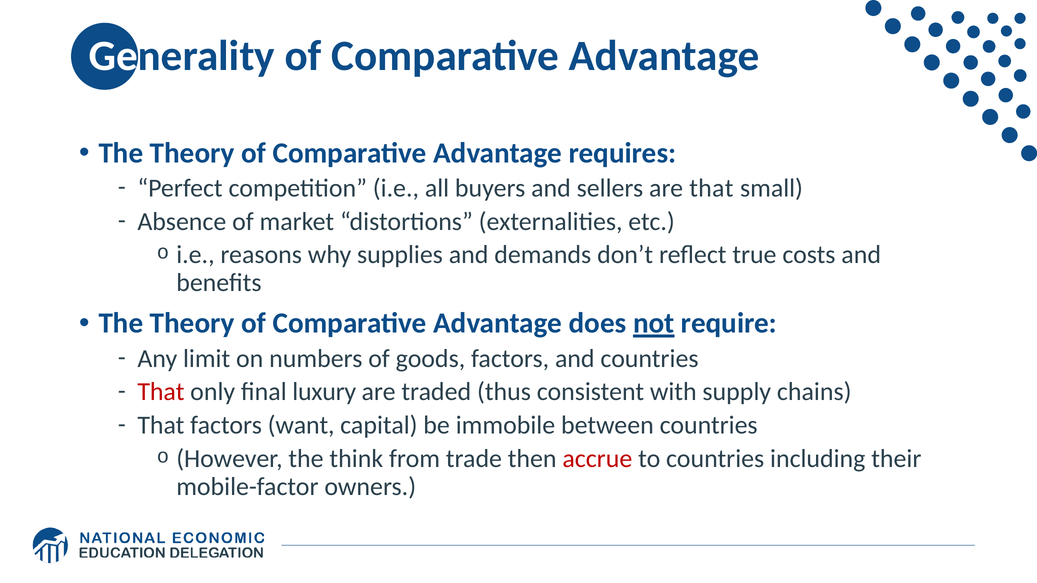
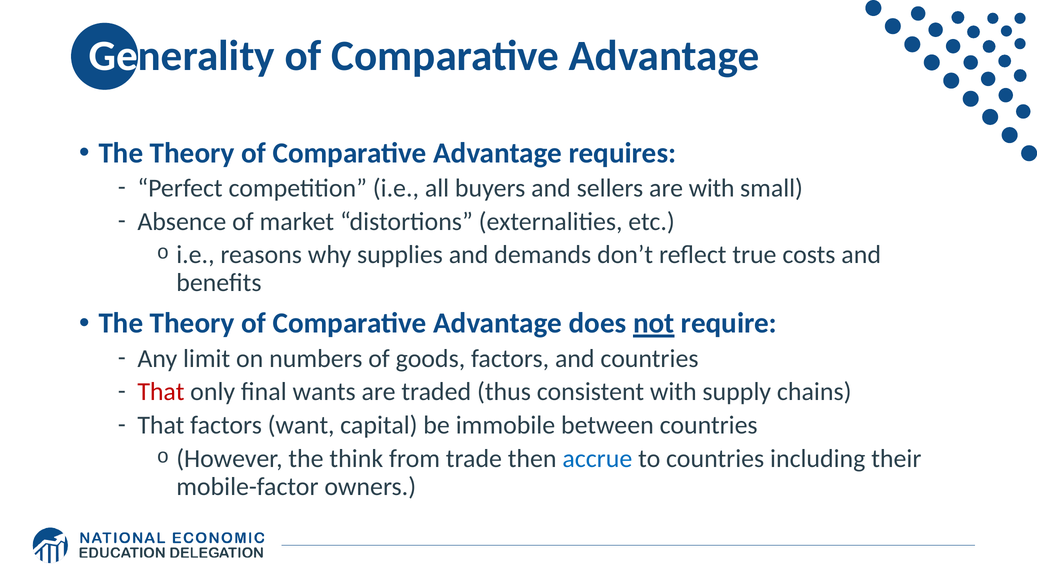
are that: that -> with
luxury: luxury -> wants
accrue colour: red -> blue
